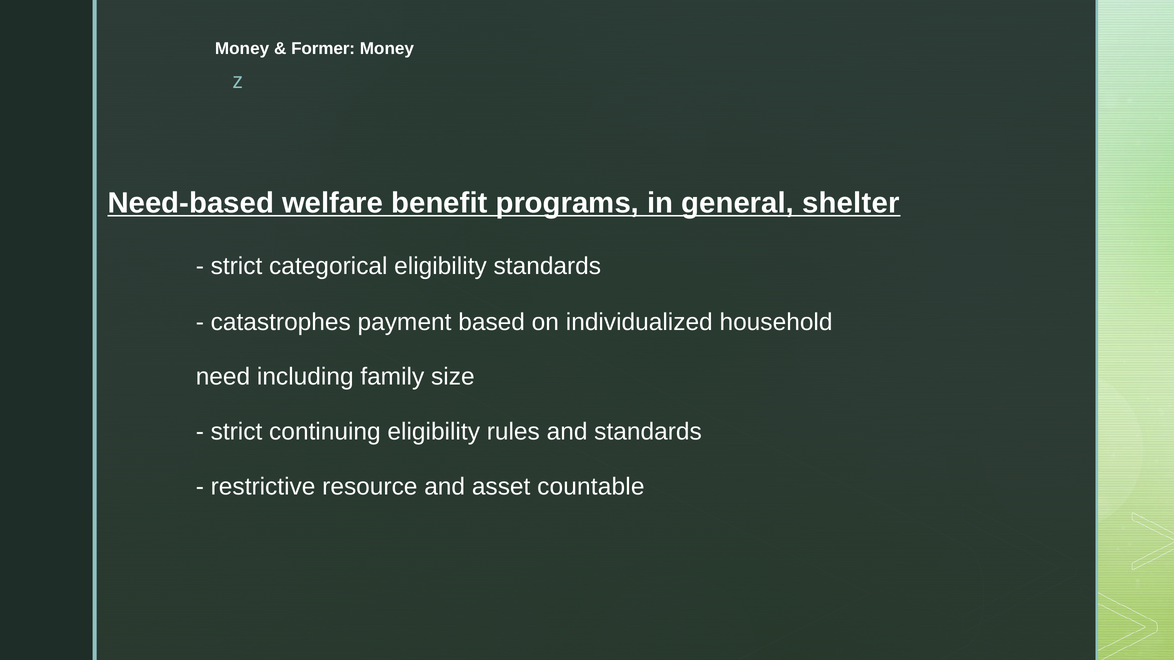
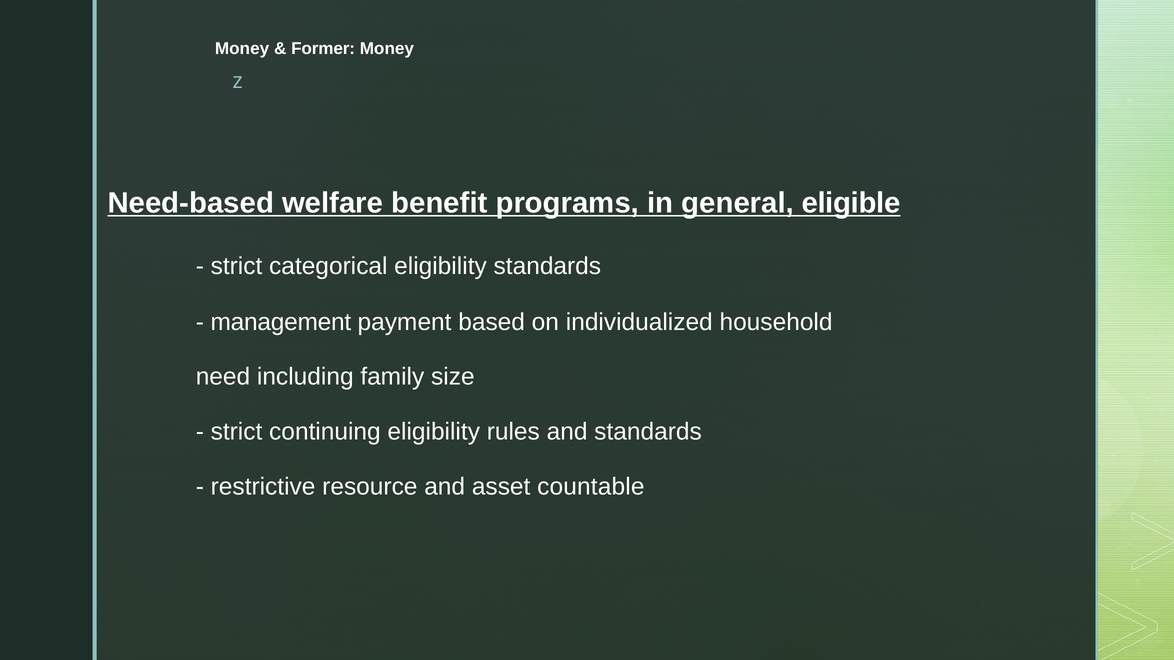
shelter: shelter -> eligible
catastrophes: catastrophes -> management
